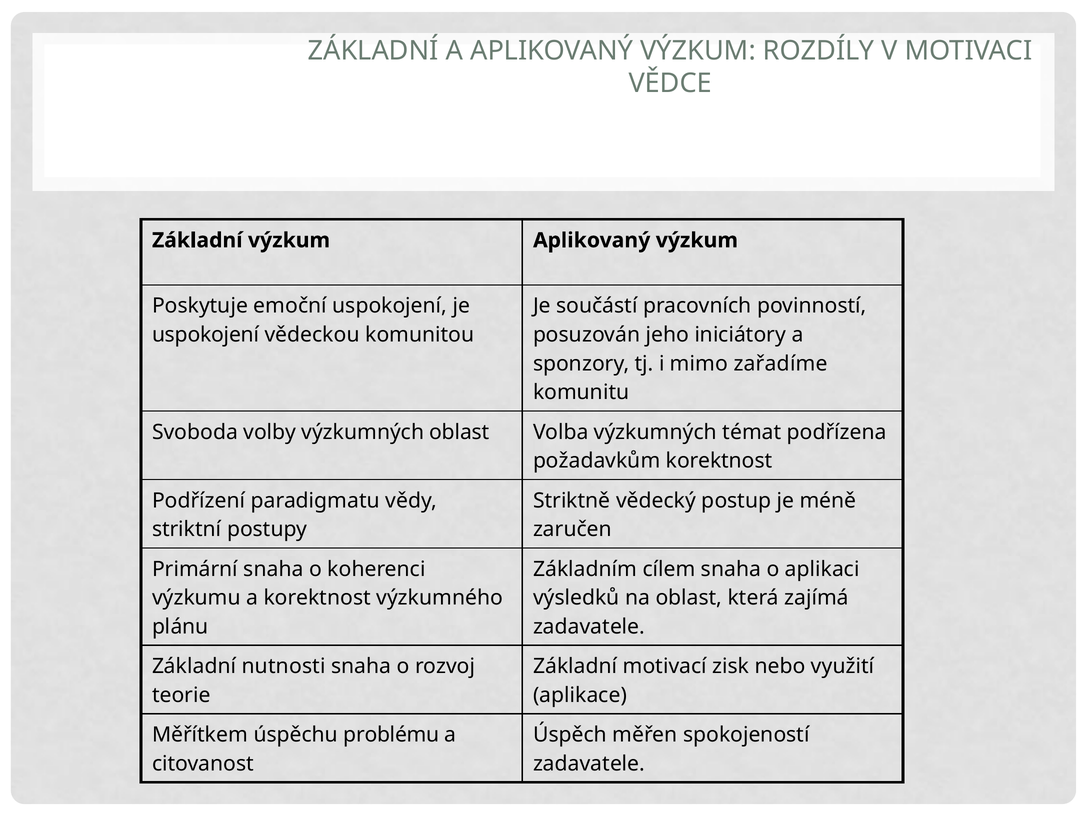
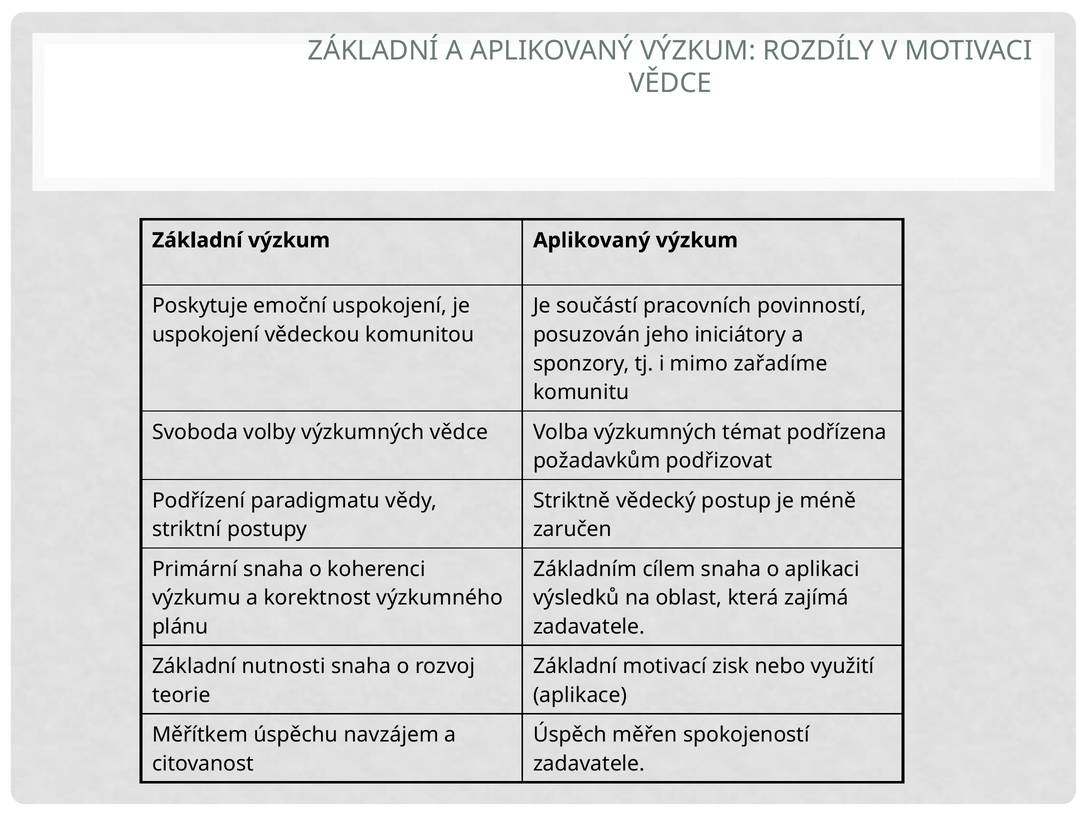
výzkumných oblast: oblast -> vědce
požadavkům korektnost: korektnost -> podřizovat
problému: problému -> navzájem
